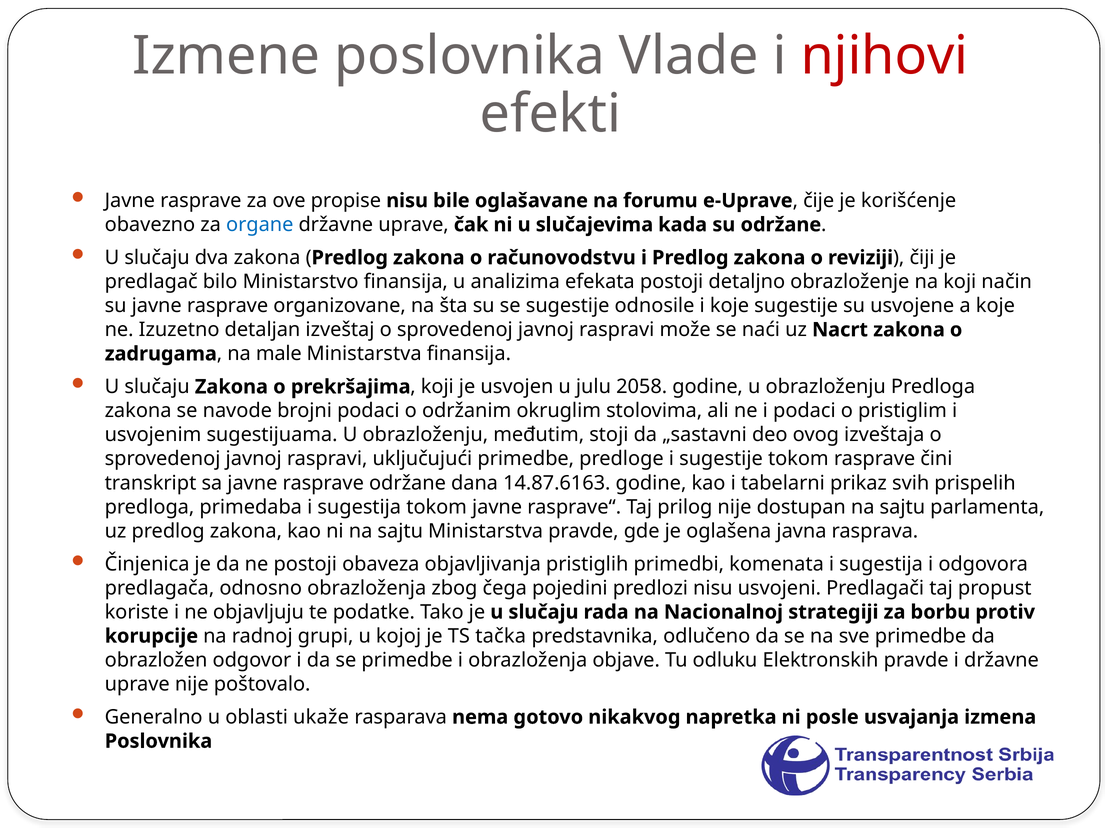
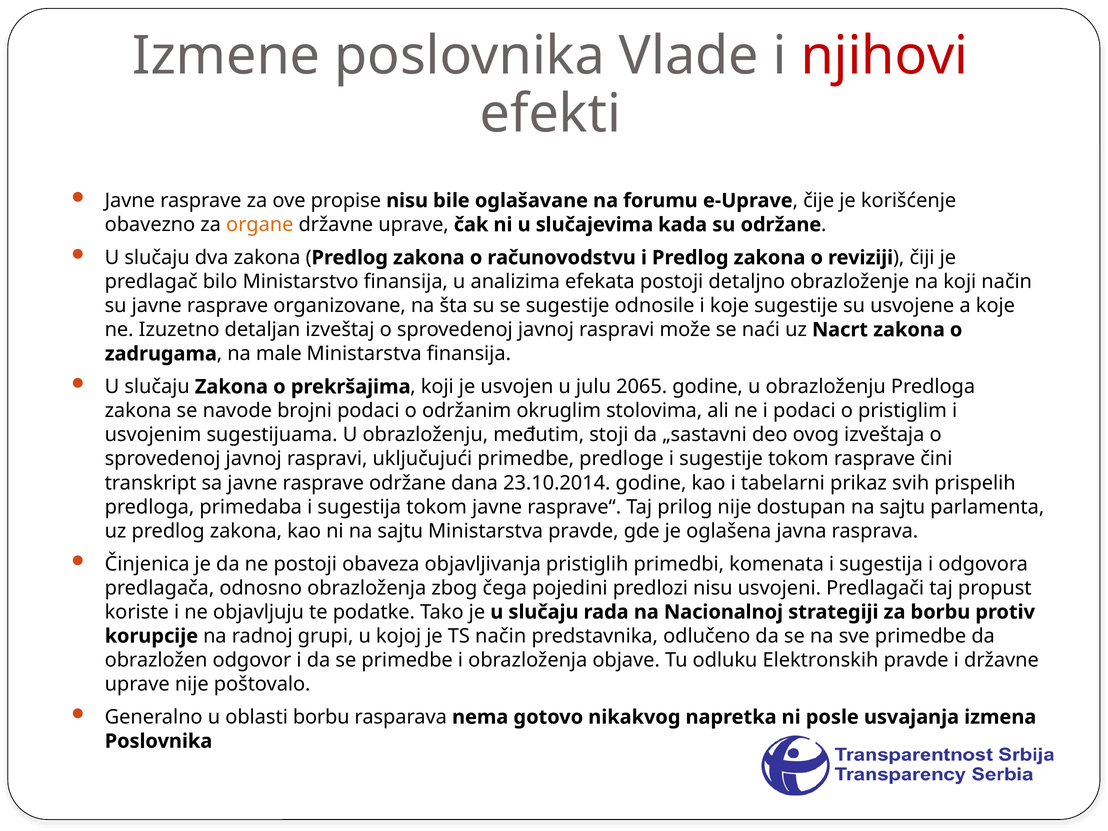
organe colour: blue -> orange
2058: 2058 -> 2065
14.87.6163: 14.87.6163 -> 23.10.2014
TS tačka: tačka -> način
oblasti ukaže: ukaže -> borbu
